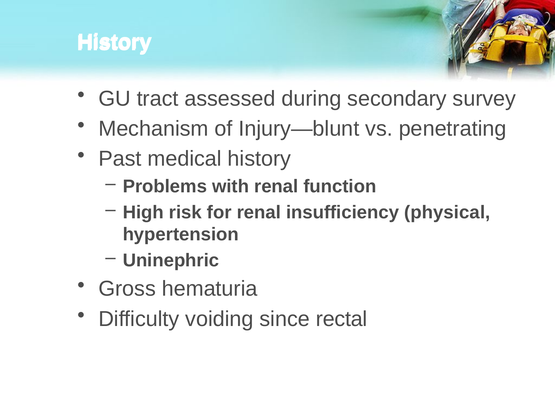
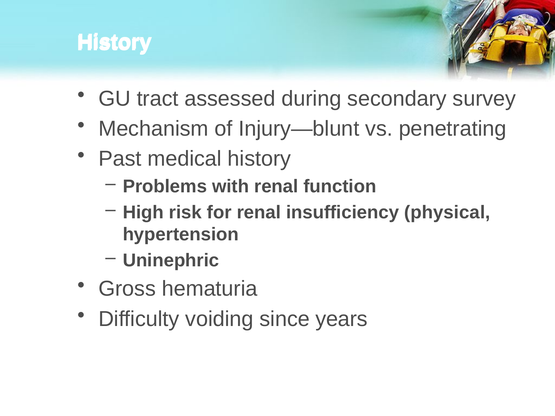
rectal: rectal -> years
